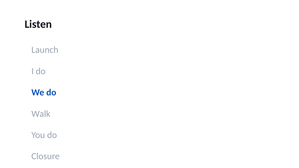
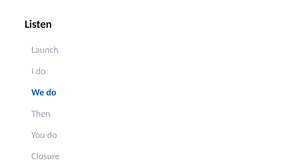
Walk: Walk -> Then
